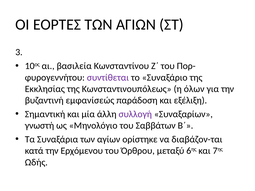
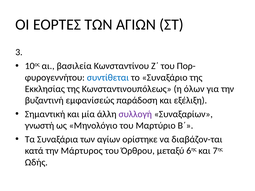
συντίθεται colour: purple -> blue
Σαββάτων: Σαββάτων -> Μαρτύριο
Ερχόμενου: Ερχόμενου -> Μάρτυρος
